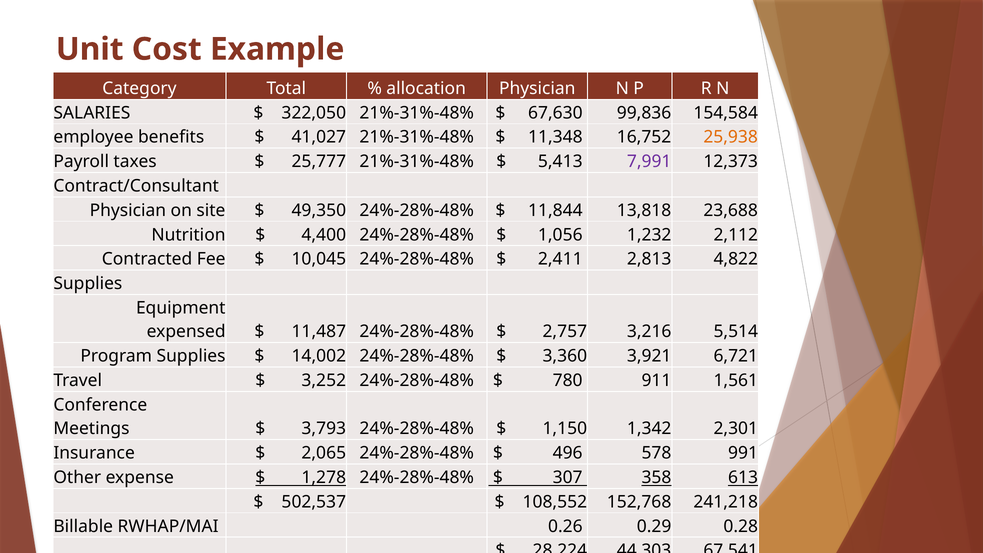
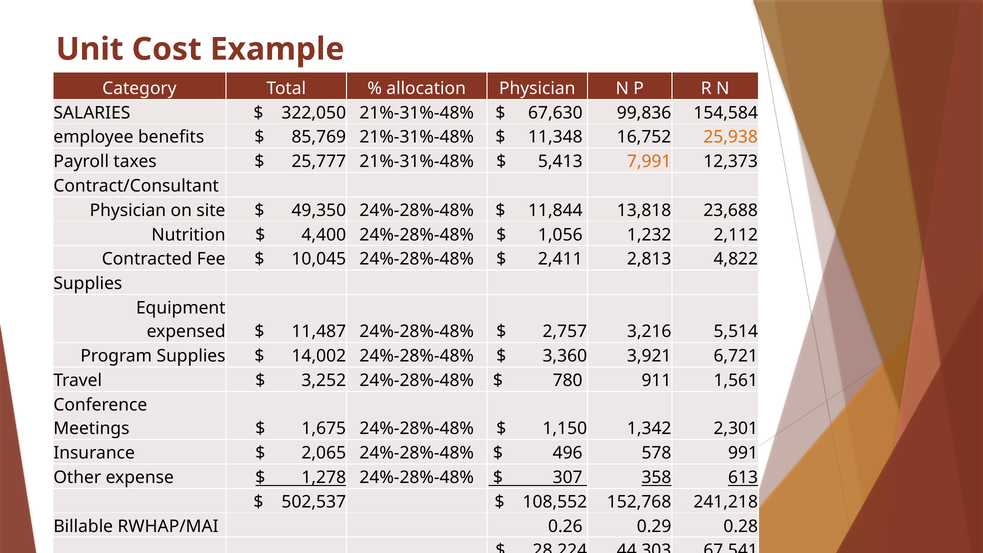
41,027: 41,027 -> 85,769
7,991 colour: purple -> orange
3,793: 3,793 -> 1,675
